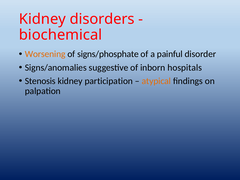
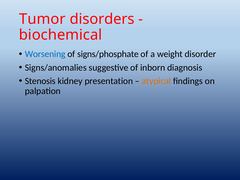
Kidney at (42, 19): Kidney -> Tumor
Worsening colour: orange -> blue
painful: painful -> weight
hospitals: hospitals -> diagnosis
participation: participation -> presentation
